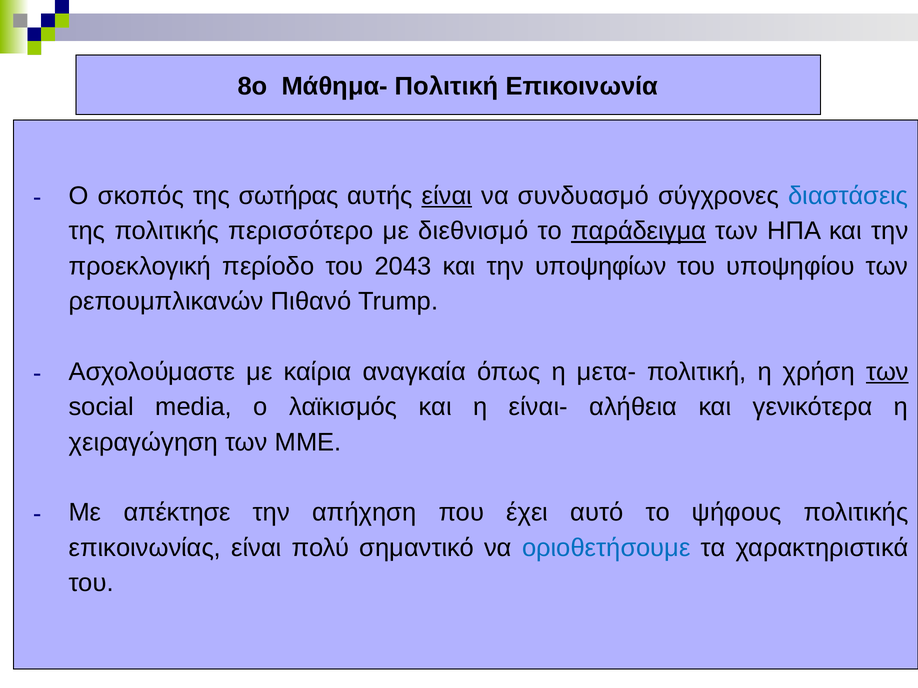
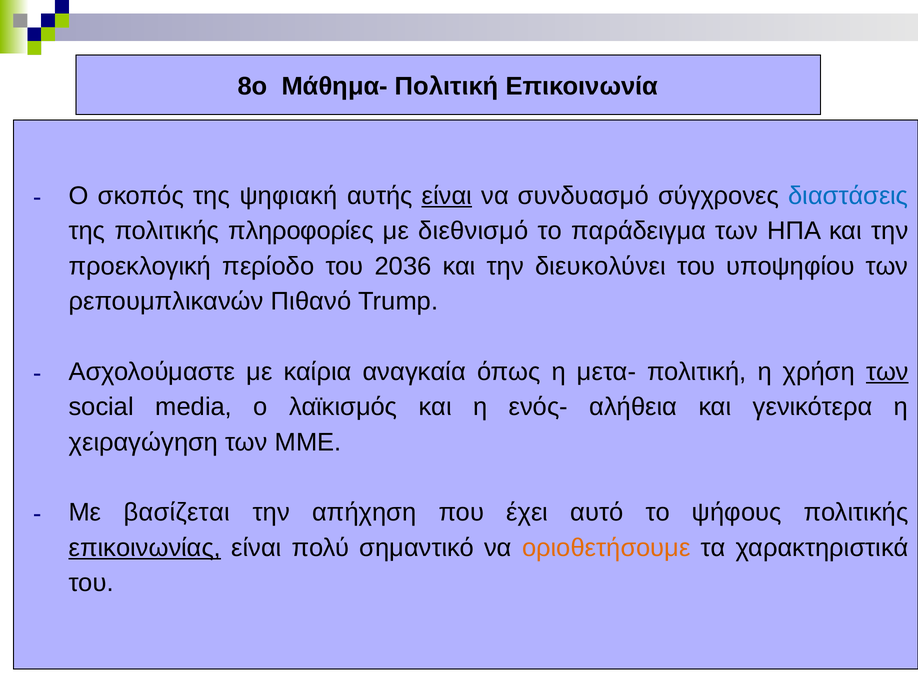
σωτήρας: σωτήρας -> ψηφιακή
περισσότερο: περισσότερο -> πληροφορίες
παράδειγμα underline: present -> none
2043: 2043 -> 2036
υποψηφίων: υποψηφίων -> διευκολύνει
είναι-: είναι- -> ενός-
απέκτησε: απέκτησε -> βασίζεται
επικοινωνίας underline: none -> present
οριοθετήσουμε colour: blue -> orange
